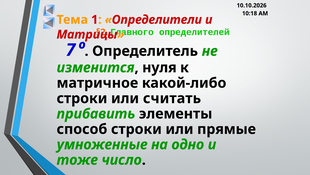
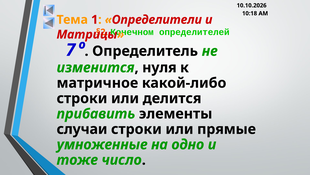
Главного: Главного -> Конечном
считать: считать -> делится
способ: способ -> случаи
